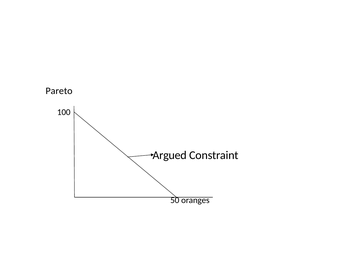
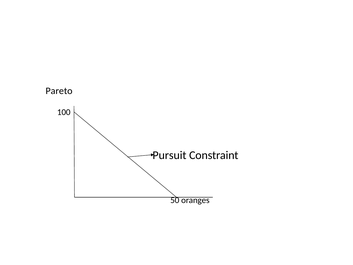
Argued: Argued -> Pursuit
